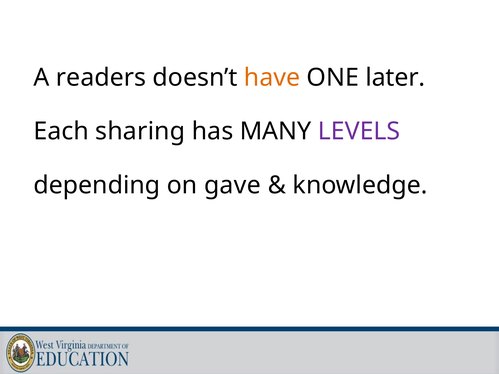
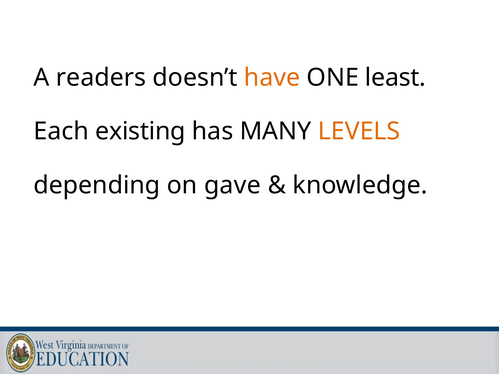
later: later -> least
sharing: sharing -> existing
LEVELS colour: purple -> orange
